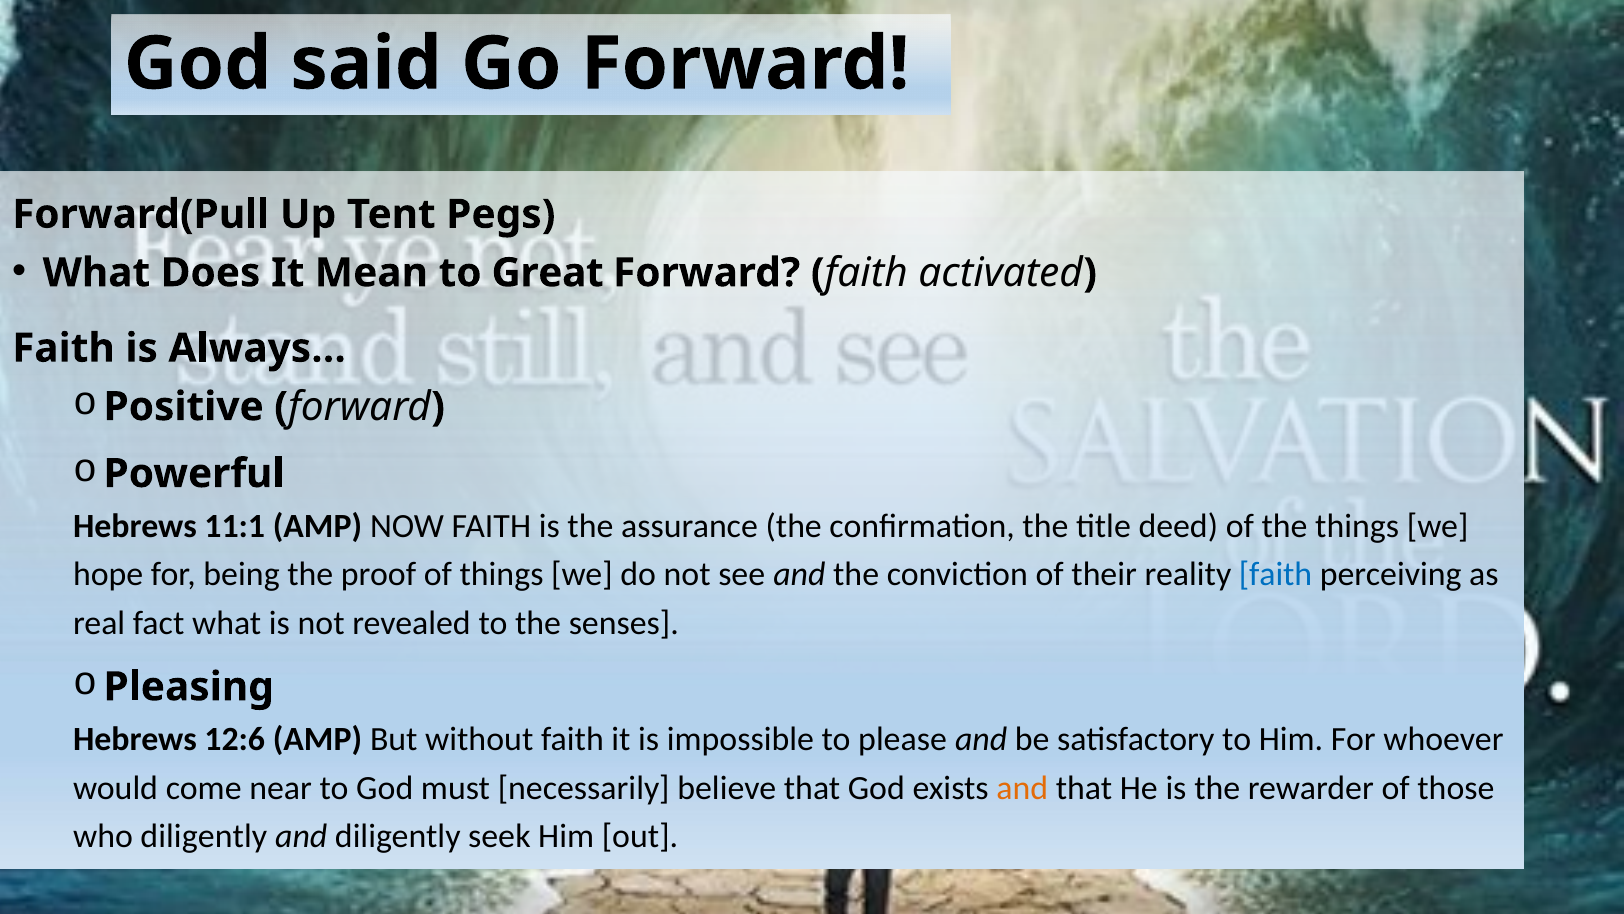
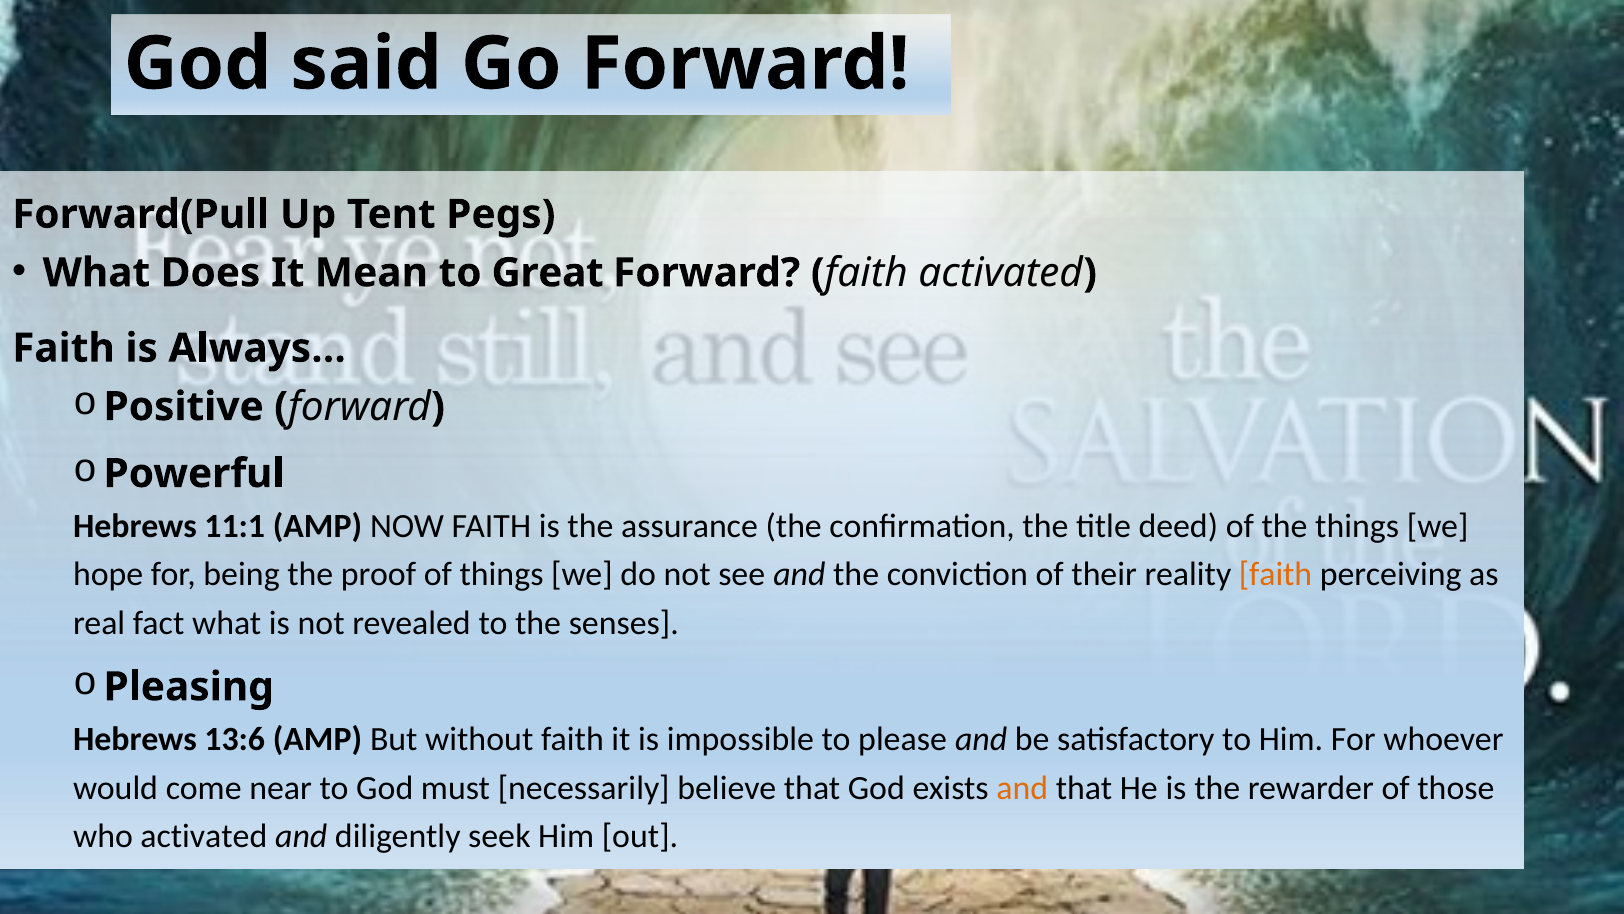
faith at (1276, 574) colour: blue -> orange
12:6: 12:6 -> 13:6
who diligently: diligently -> activated
